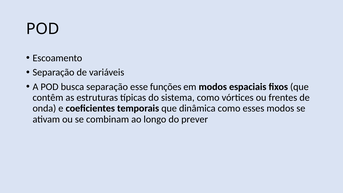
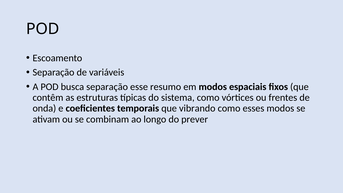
funções: funções -> resumo
dinâmica: dinâmica -> vibrando
